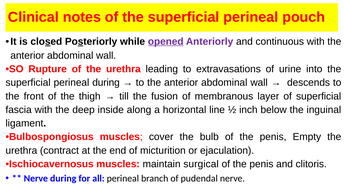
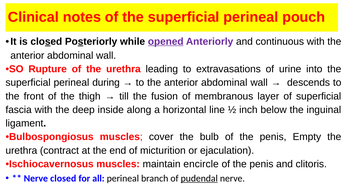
surgical: surgical -> encircle
Nerve during: during -> closed
pudendal underline: none -> present
